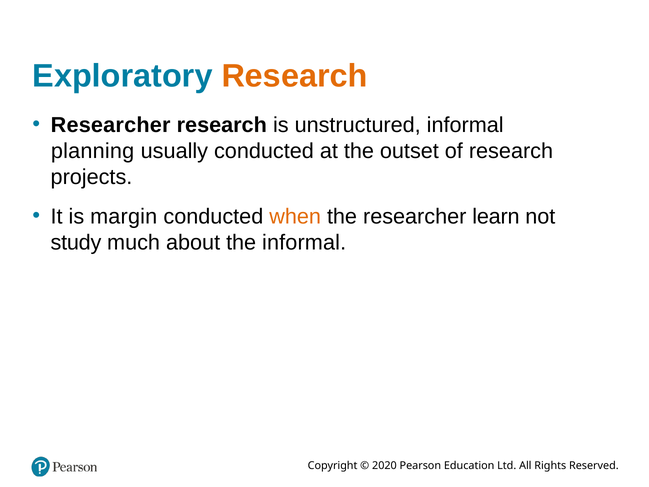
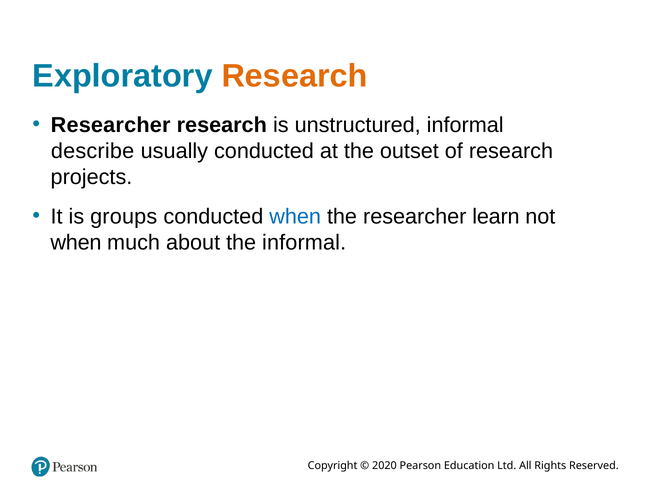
planning: planning -> describe
margin: margin -> groups
when at (295, 216) colour: orange -> blue
study at (76, 242): study -> when
